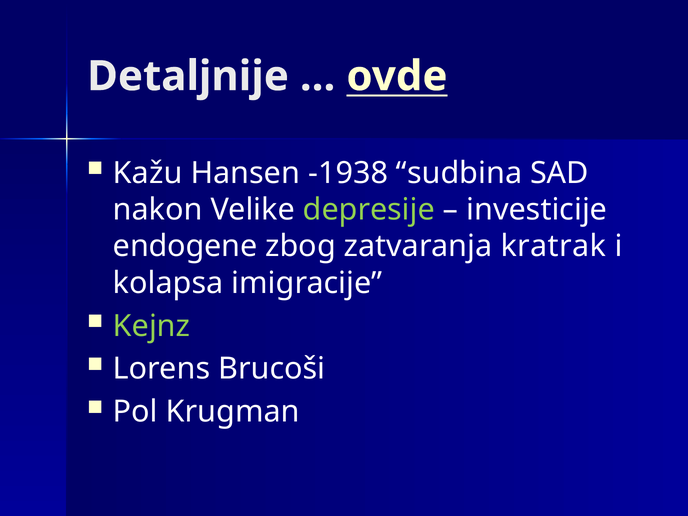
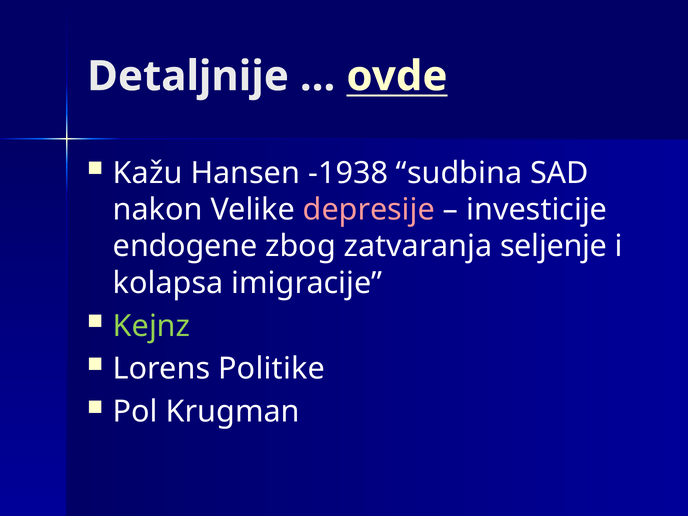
depresije colour: light green -> pink
kratrak: kratrak -> seljenje
Brucoši: Brucoši -> Politike
